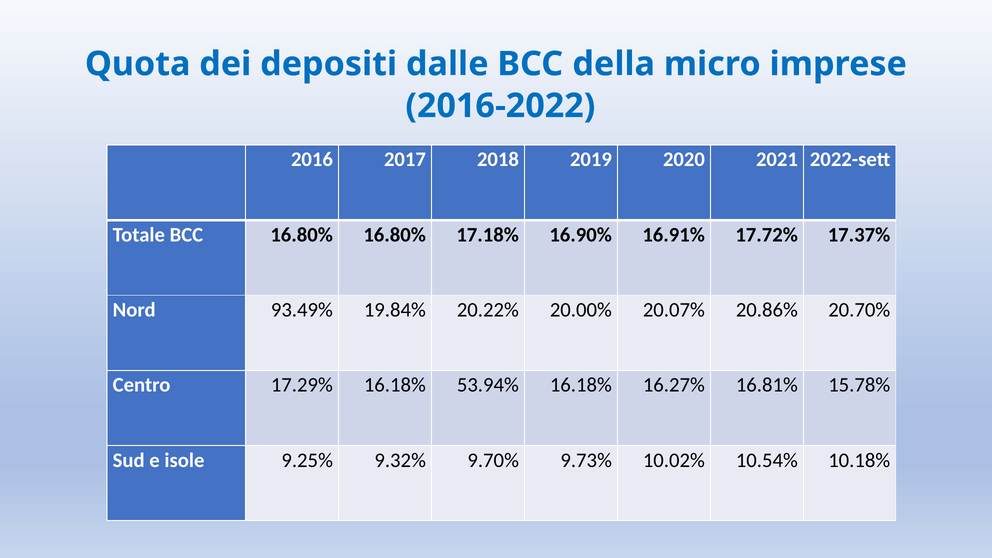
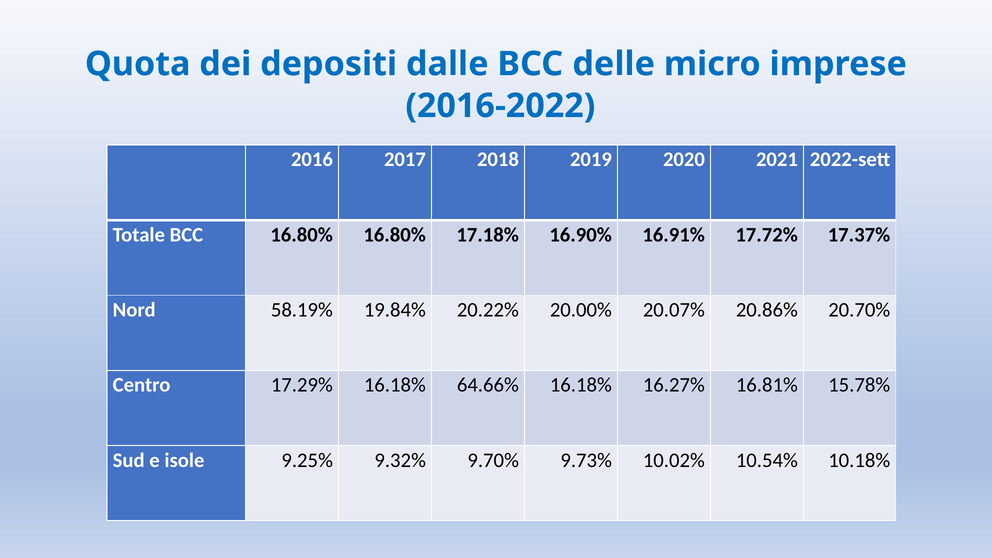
della: della -> delle
93.49%: 93.49% -> 58.19%
53.94%: 53.94% -> 64.66%
